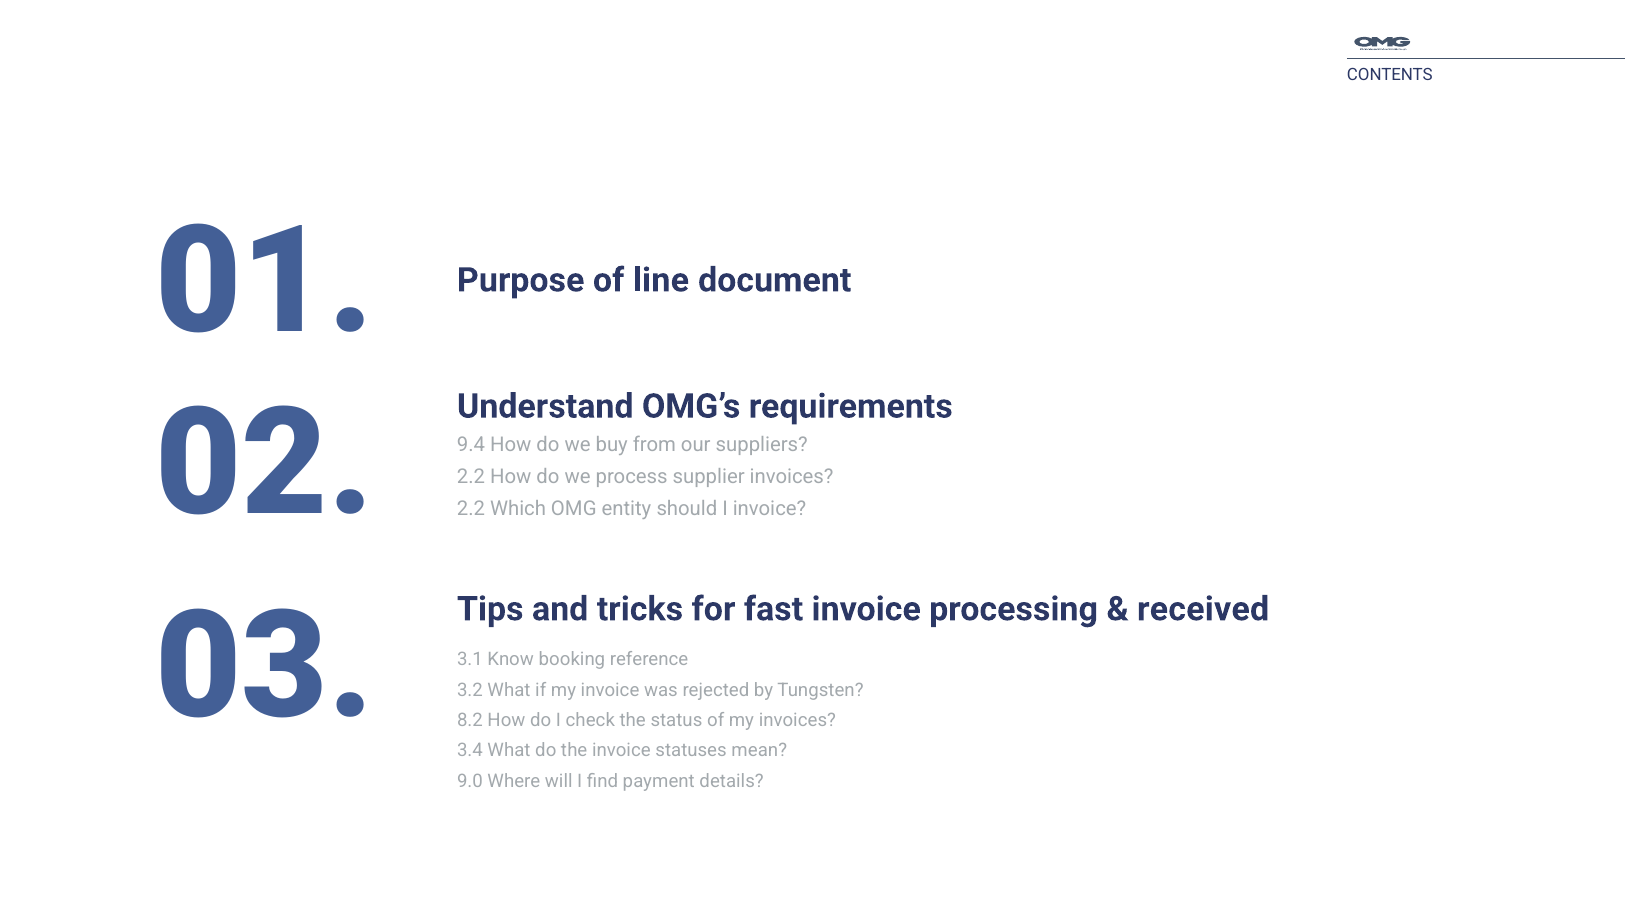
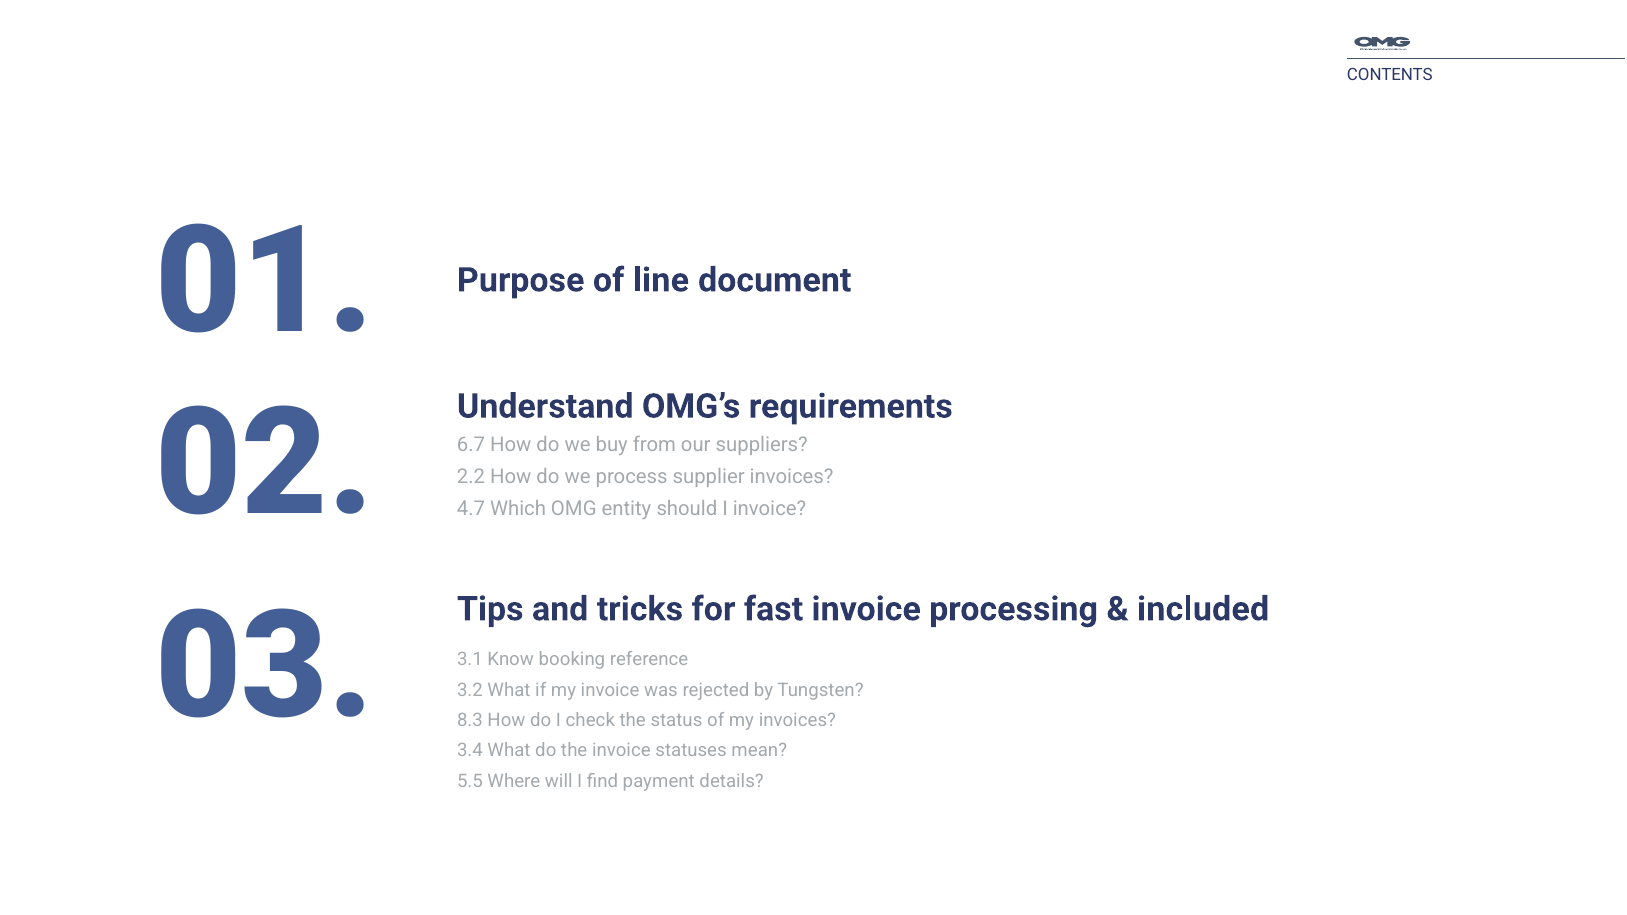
9.4: 9.4 -> 6.7
2.2 at (471, 509): 2.2 -> 4.7
received: received -> included
8.2: 8.2 -> 8.3
9.0: 9.0 -> 5.5
